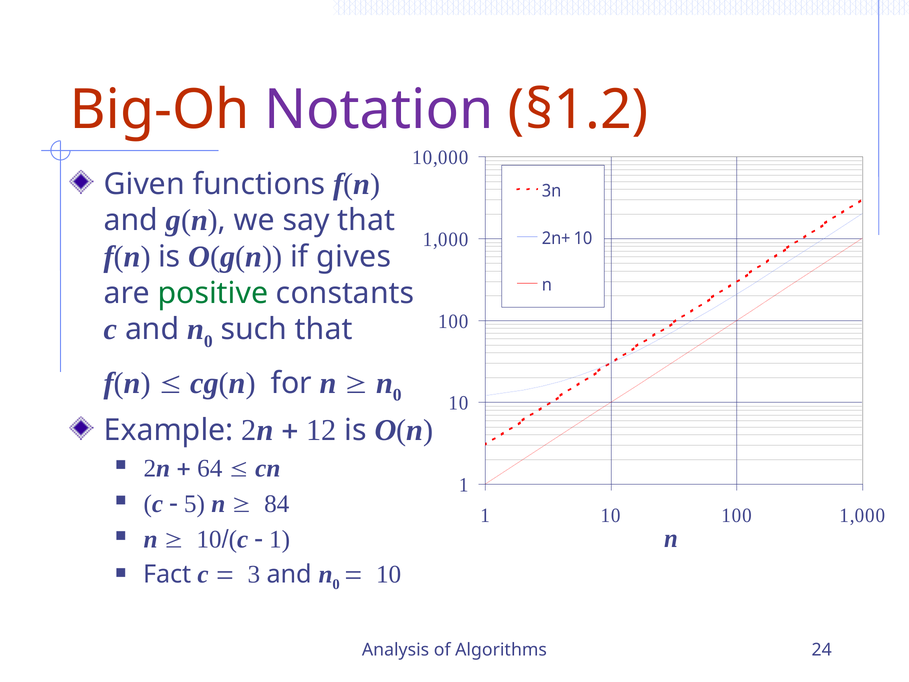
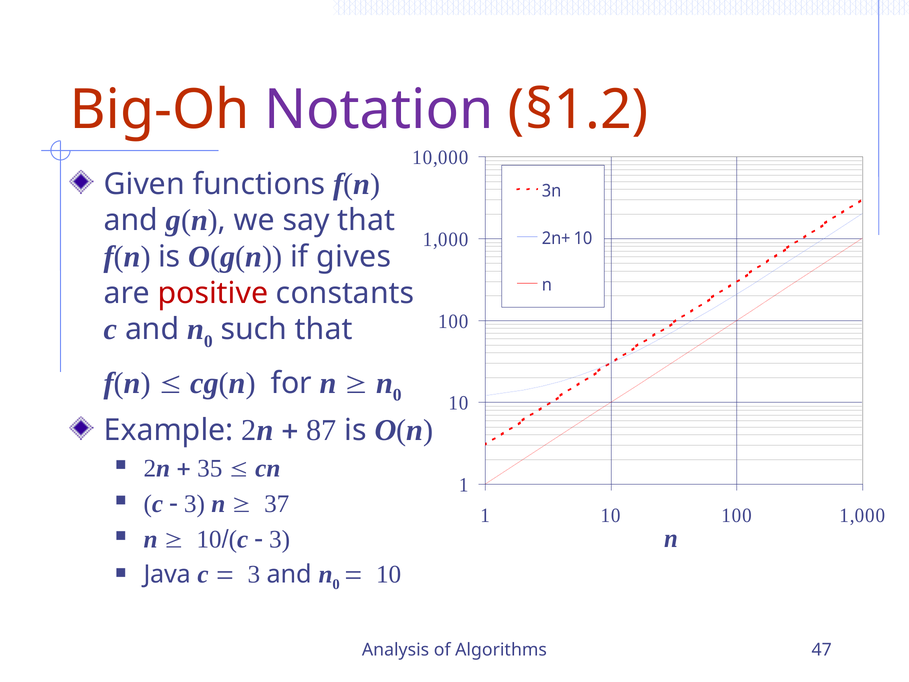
positive colour: green -> red
12: 12 -> 87
64: 64 -> 35
5 at (194, 504): 5 -> 3
84: 84 -> 37
1 at (280, 539): 1 -> 3
Fact: Fact -> Java
24: 24 -> 47
